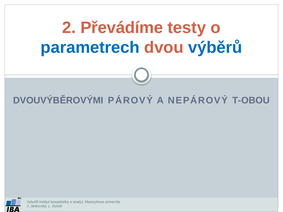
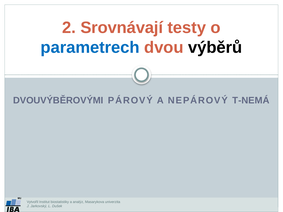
Převádíme: Převádíme -> Srovnávají
výběrů colour: blue -> black
T-OBOU: T-OBOU -> T-NEMÁ
